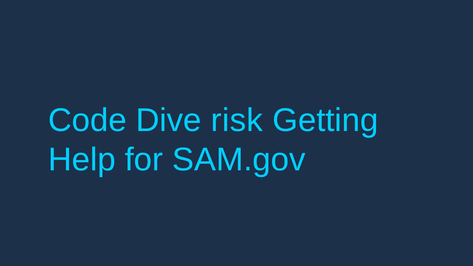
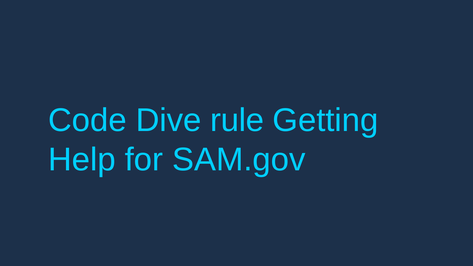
risk: risk -> rule
